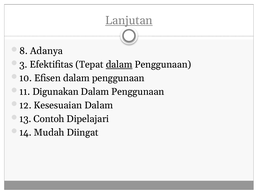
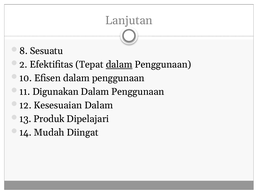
Lanjutan underline: present -> none
Adanya: Adanya -> Sesuatu
3: 3 -> 2
Contoh: Contoh -> Produk
